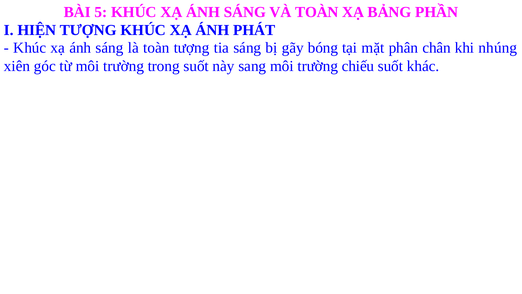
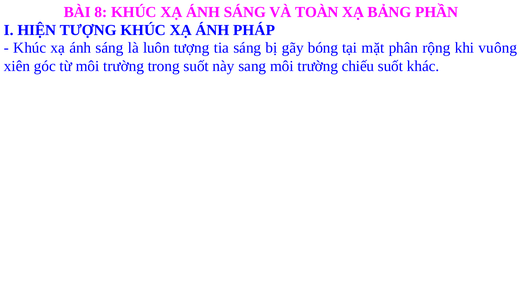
5: 5 -> 8
PHÁT: PHÁT -> PHÁP
là toàn: toàn -> luôn
chân: chân -> rộng
nhúng: nhúng -> vuông
